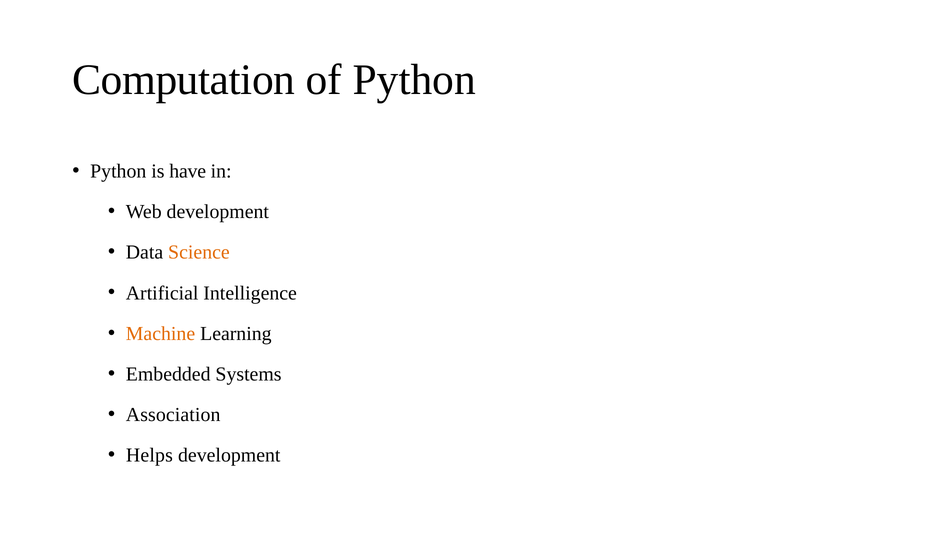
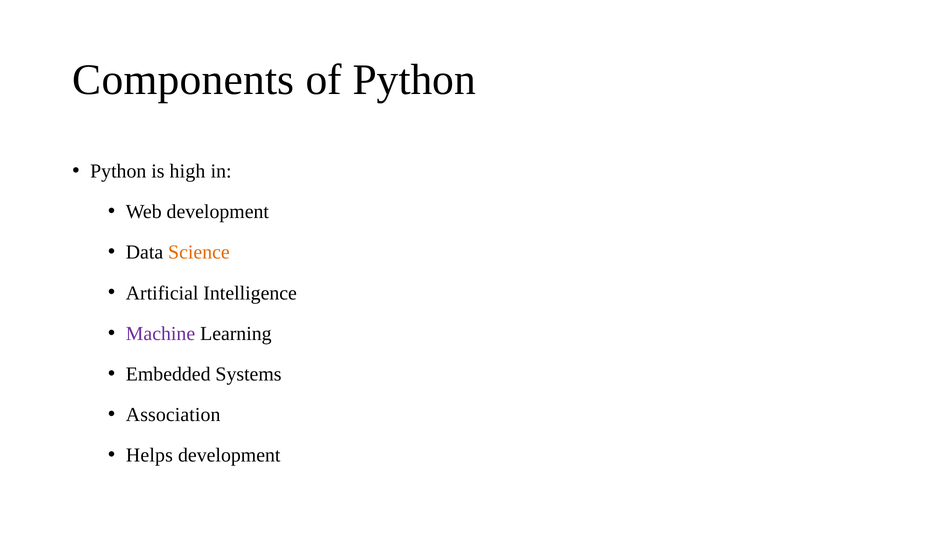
Computation: Computation -> Components
have: have -> high
Machine colour: orange -> purple
